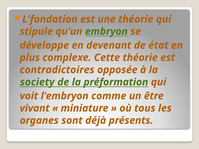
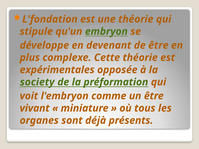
de état: état -> être
contradictoires: contradictoires -> expérimentales
